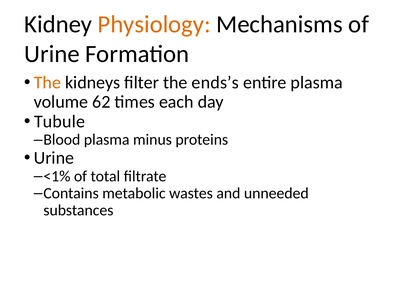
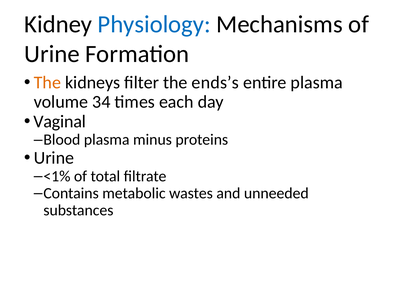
Physiology colour: orange -> blue
62: 62 -> 34
Tubule: Tubule -> Vaginal
